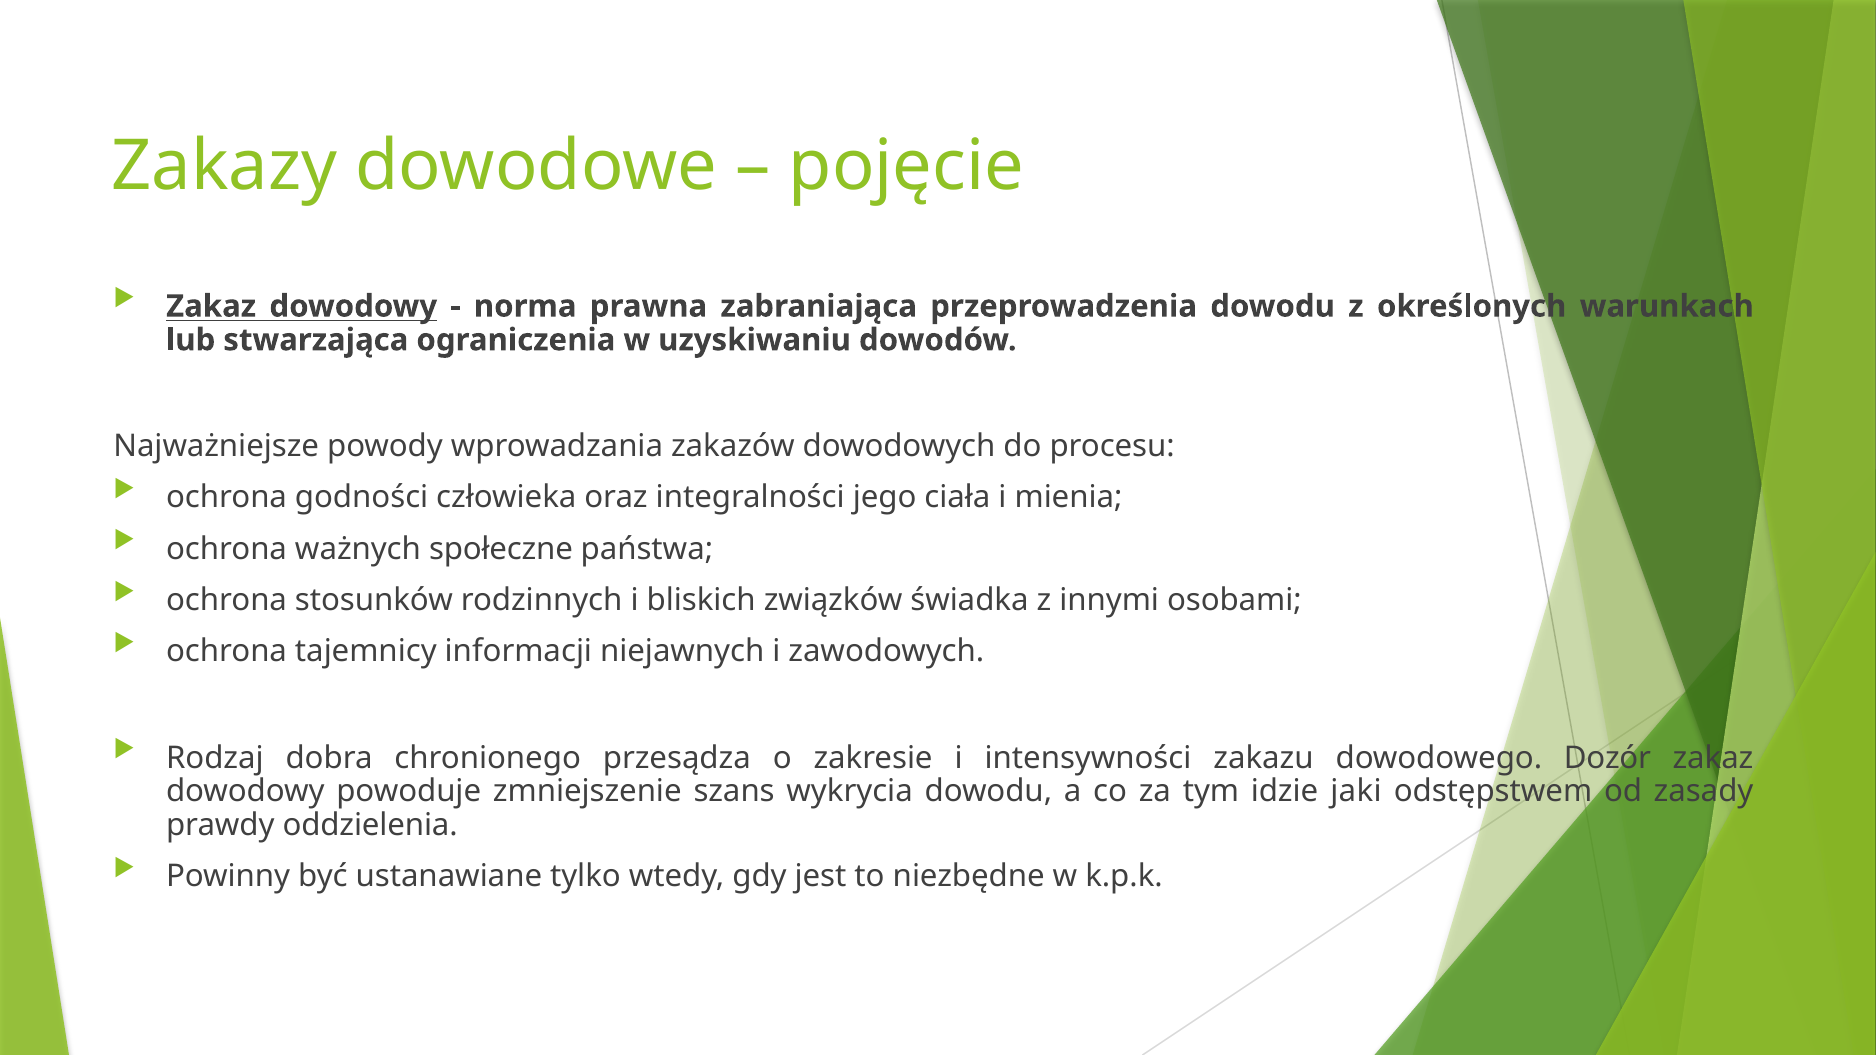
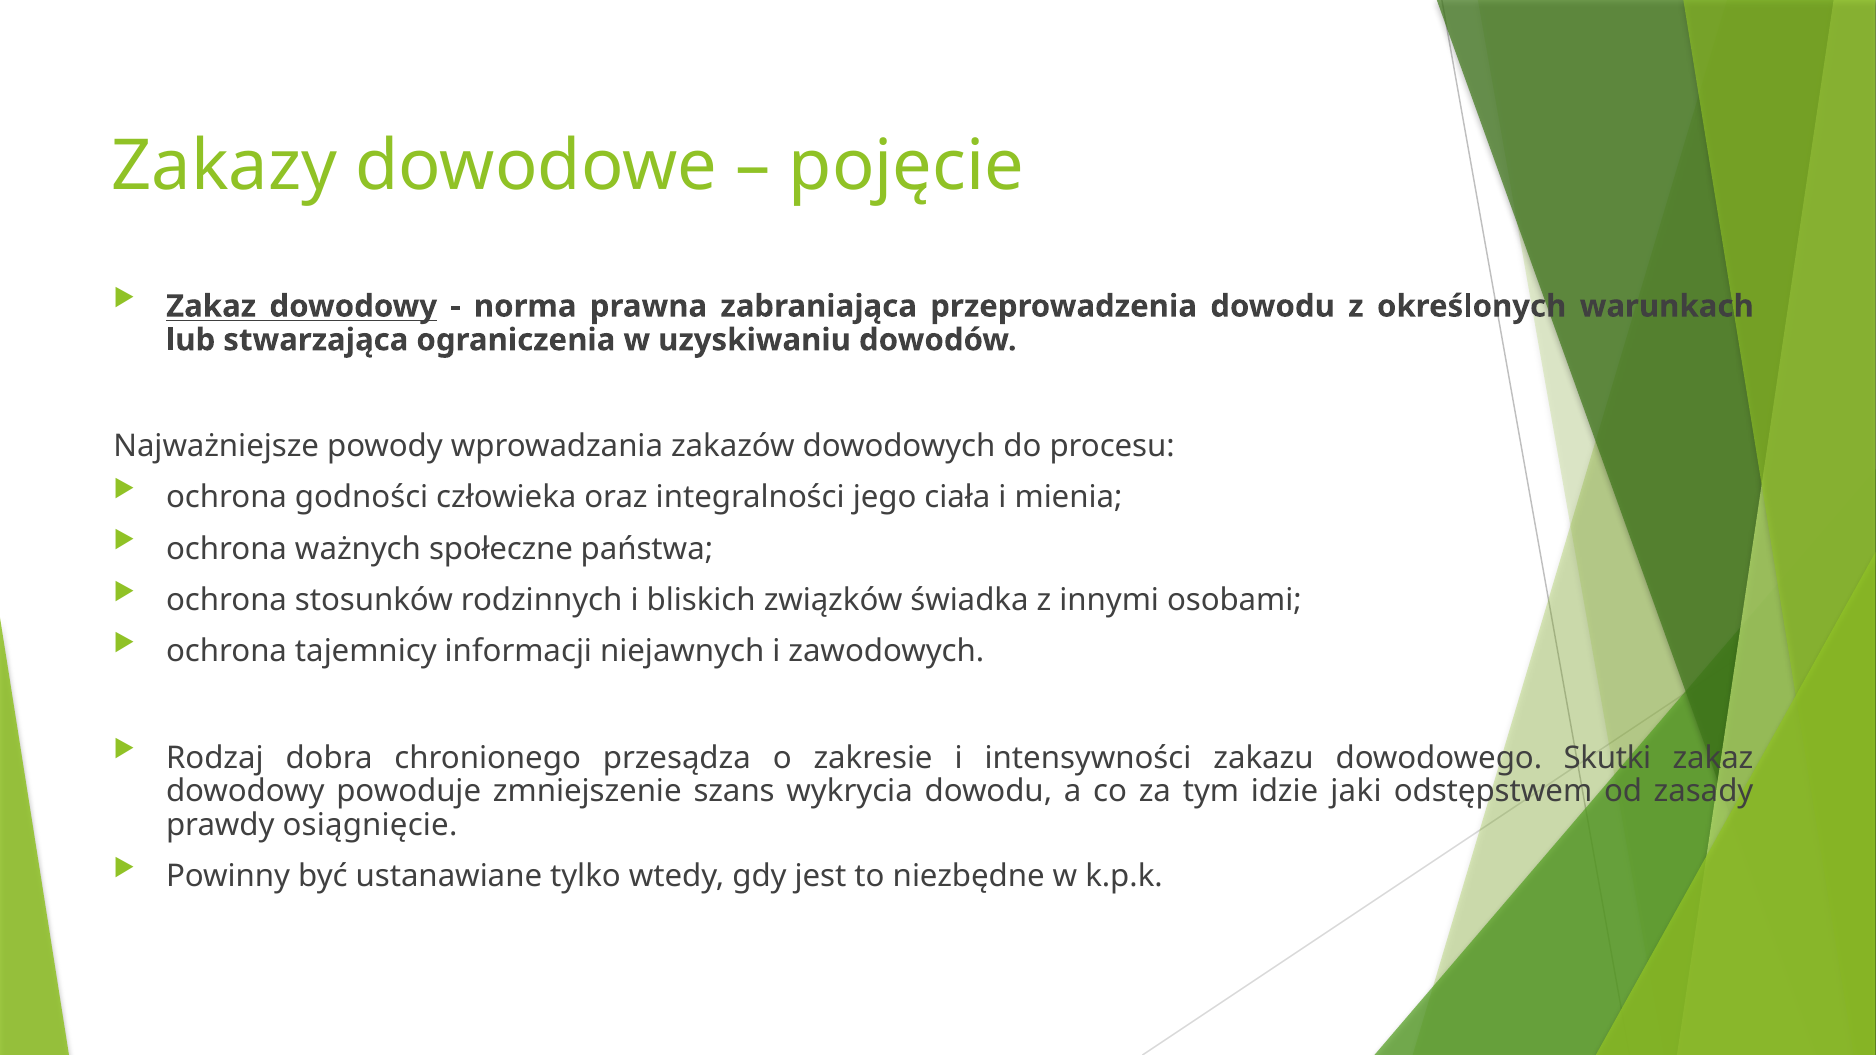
Dozór: Dozór -> Skutki
oddzielenia: oddzielenia -> osiągnięcie
